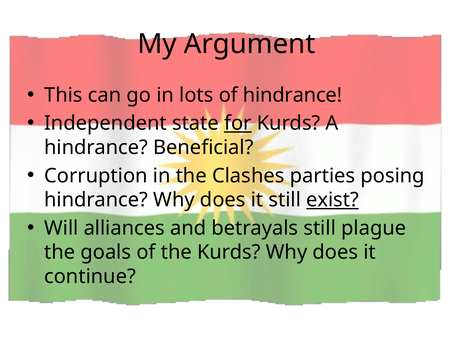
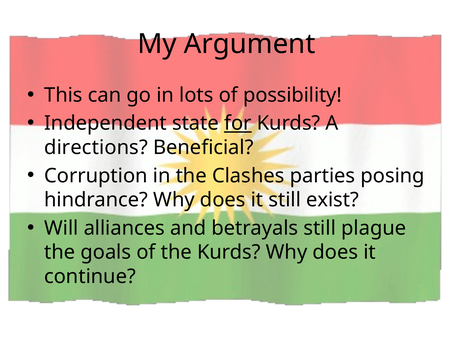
of hindrance: hindrance -> possibility
hindrance at (96, 147): hindrance -> directions
exist underline: present -> none
